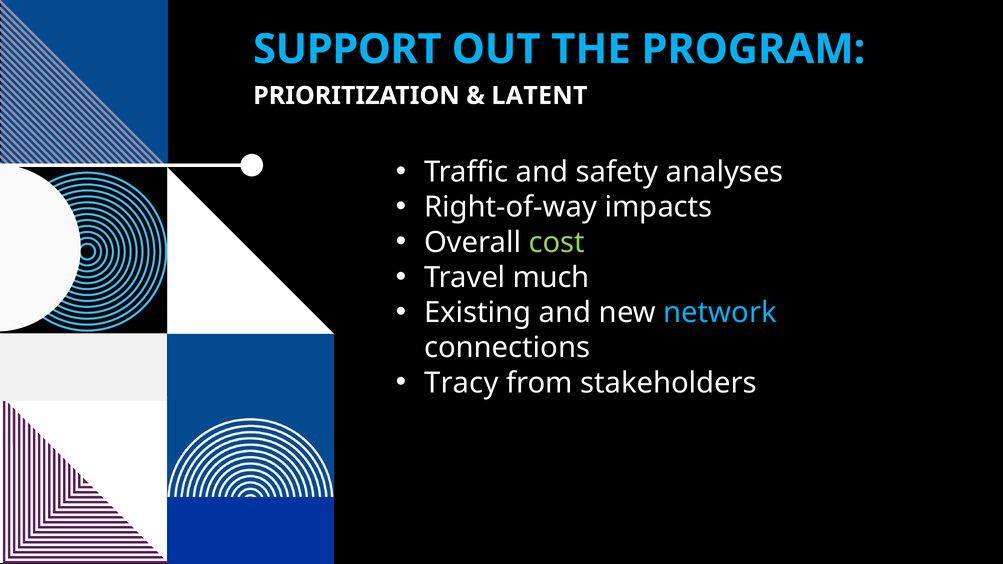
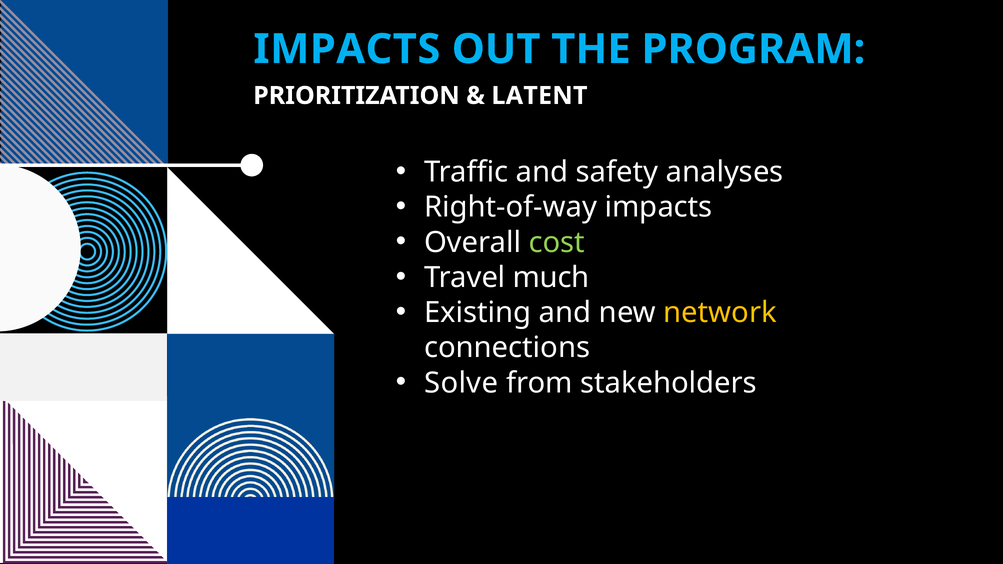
SUPPORT at (347, 49): SUPPORT -> IMPACTS
network colour: light blue -> yellow
Tracy: Tracy -> Solve
